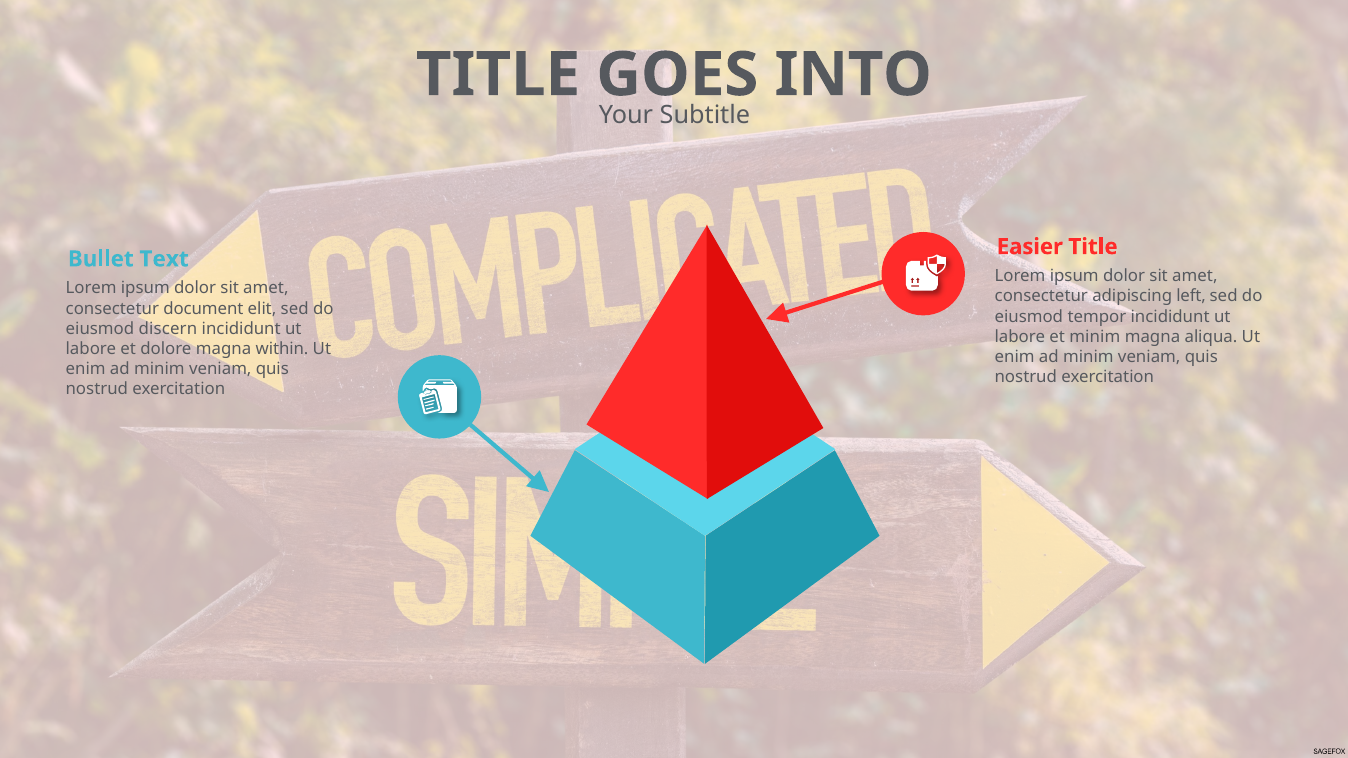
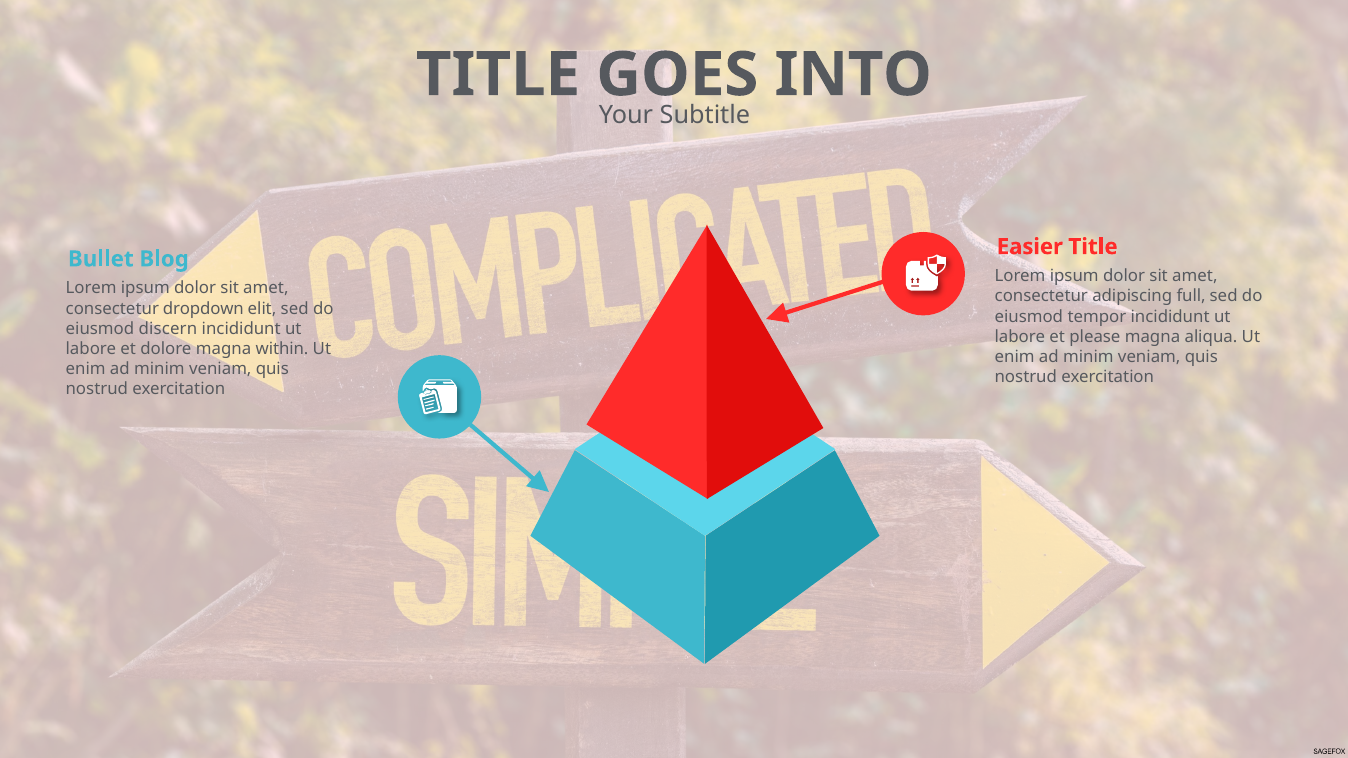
Text: Text -> Blog
left: left -> full
document: document -> dropdown
et minim: minim -> please
